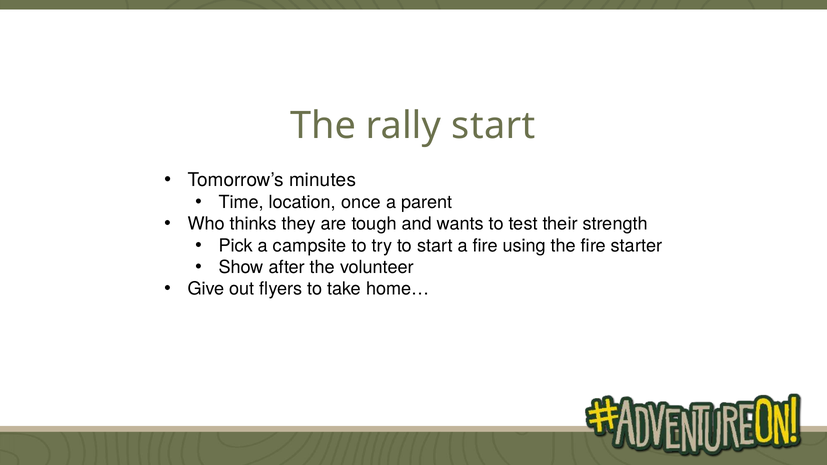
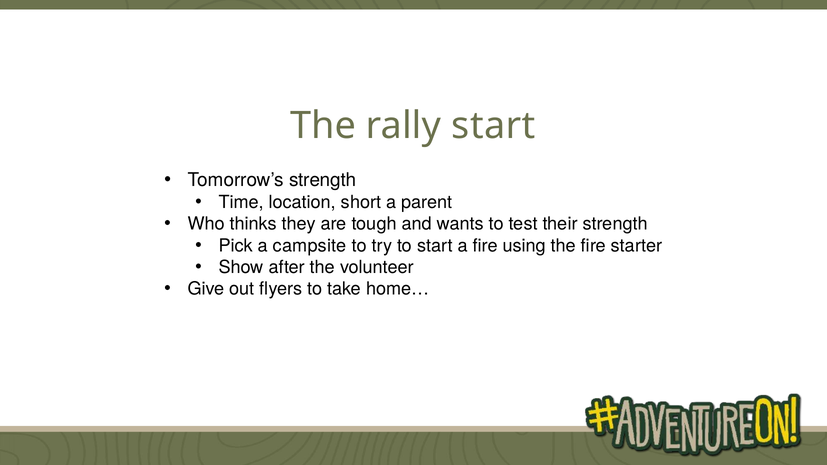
Tomorrow’s minutes: minutes -> strength
once: once -> short
